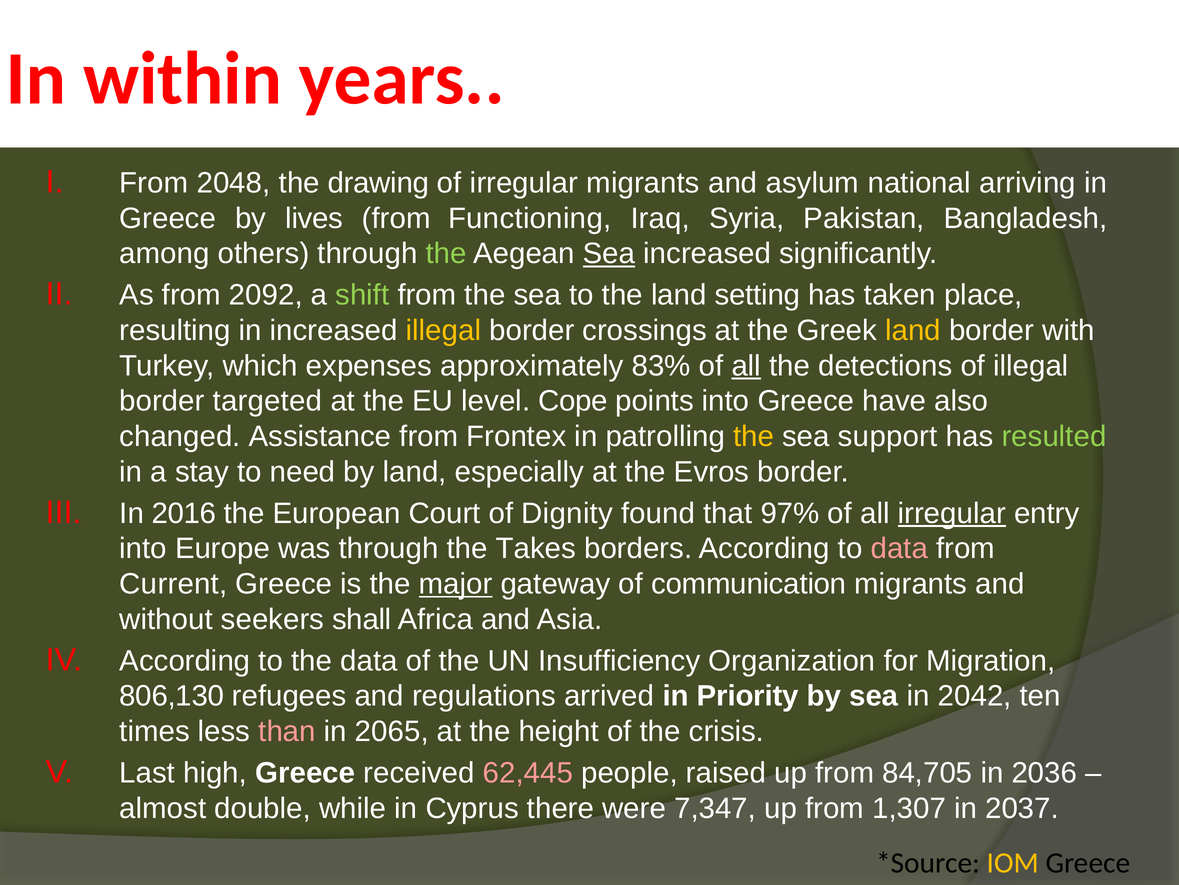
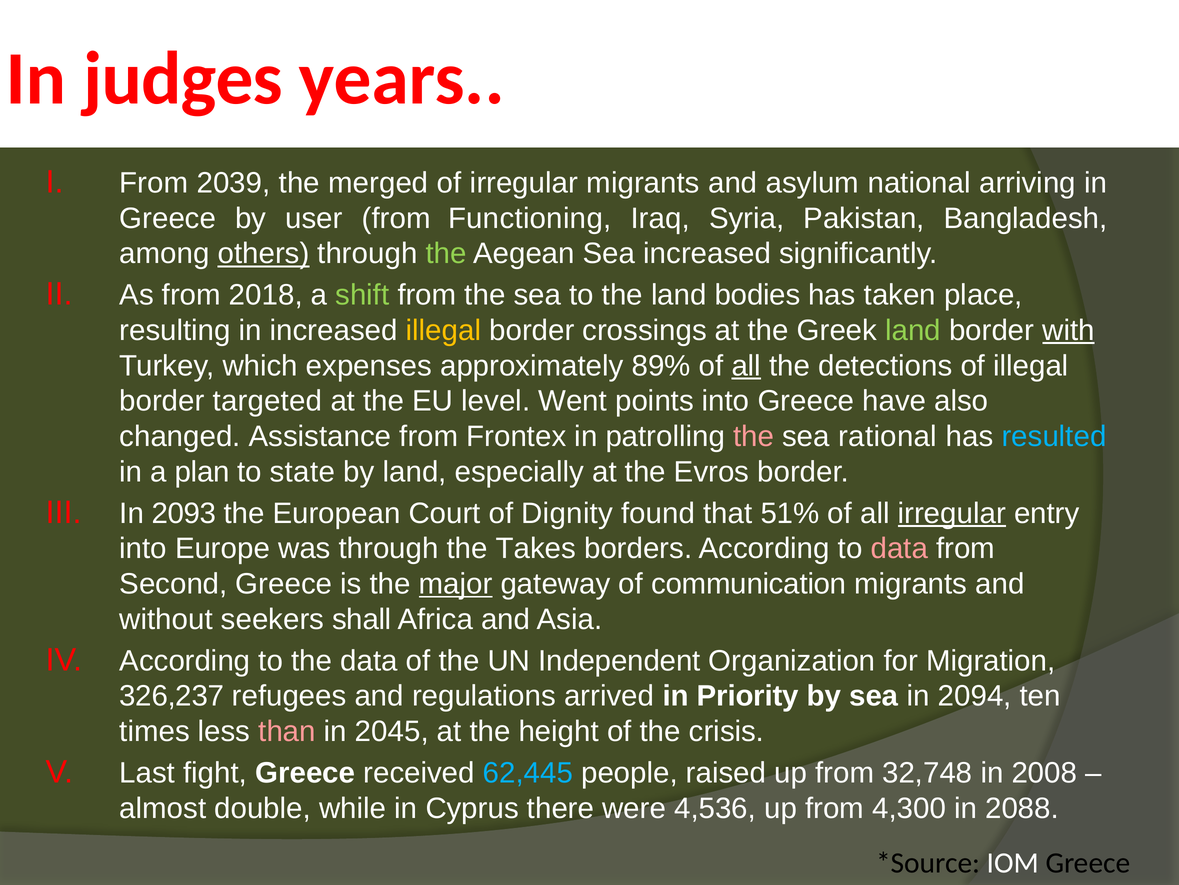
within: within -> judges
2048: 2048 -> 2039
drawing: drawing -> merged
lives: lives -> user
others underline: none -> present
Sea at (609, 254) underline: present -> none
2092: 2092 -> 2018
setting: setting -> bodies
land at (913, 330) colour: yellow -> light green
with underline: none -> present
83%: 83% -> 89%
Cope: Cope -> Went
the at (754, 436) colour: yellow -> pink
support: support -> rational
resulted colour: light green -> light blue
stay: stay -> plan
need: need -> state
2016: 2016 -> 2093
97%: 97% -> 51%
Current: Current -> Second
Insufficiency: Insufficiency -> Independent
806,130: 806,130 -> 326,237
2042: 2042 -> 2094
2065: 2065 -> 2045
high: high -> fight
62,445 colour: pink -> light blue
84,705: 84,705 -> 32,748
2036: 2036 -> 2008
7,347: 7,347 -> 4,536
1,307: 1,307 -> 4,300
2037: 2037 -> 2088
IOM colour: yellow -> white
